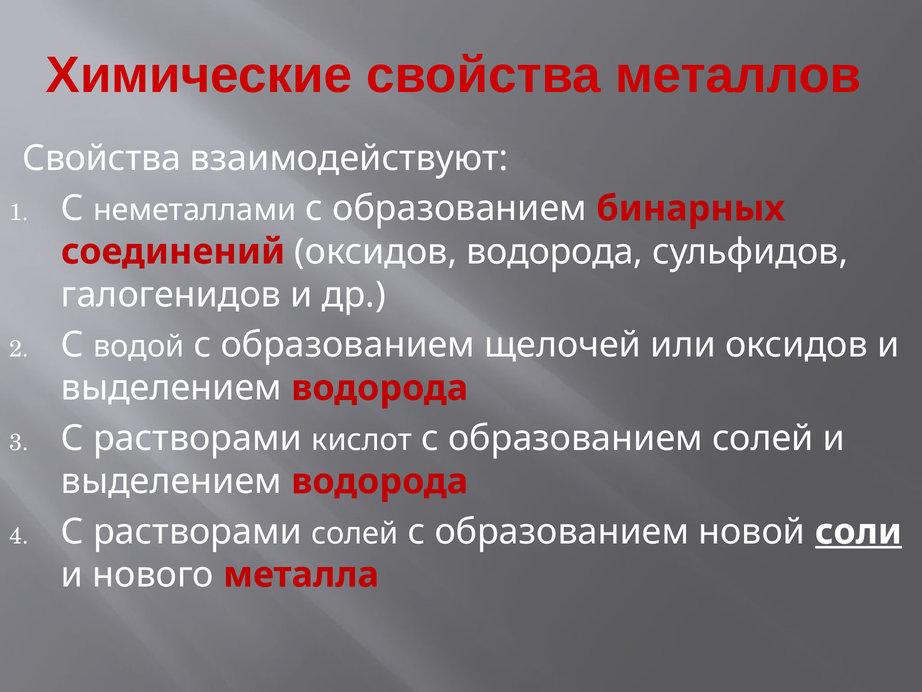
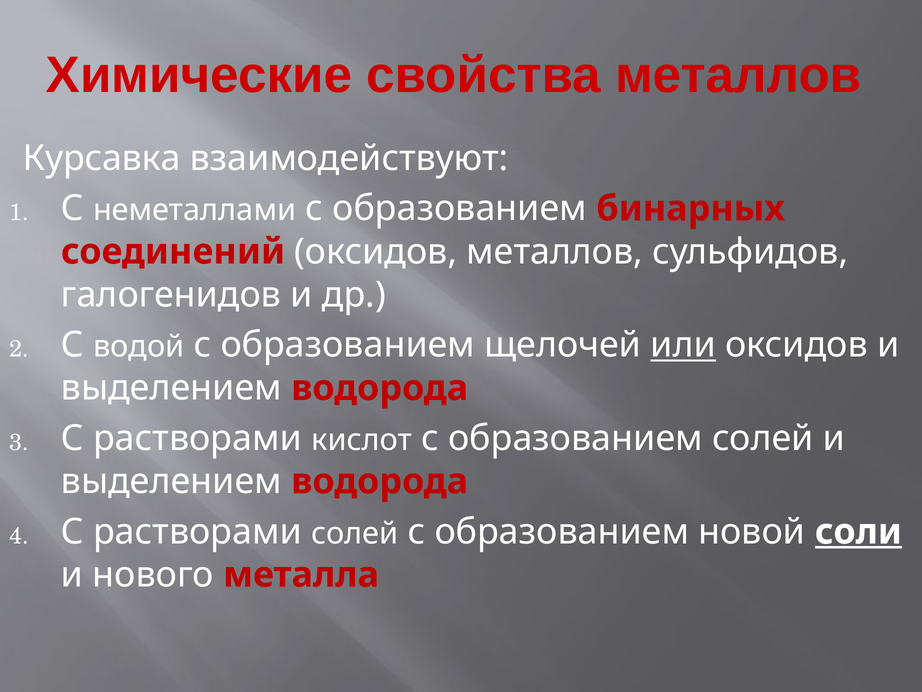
Свойства at (102, 158): Свойства -> Курсавка
оксидов водорода: водорода -> металлов
или underline: none -> present
